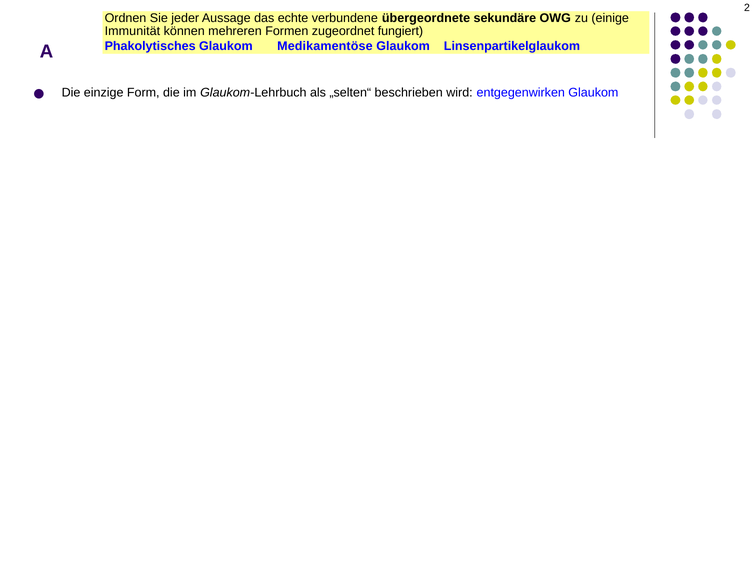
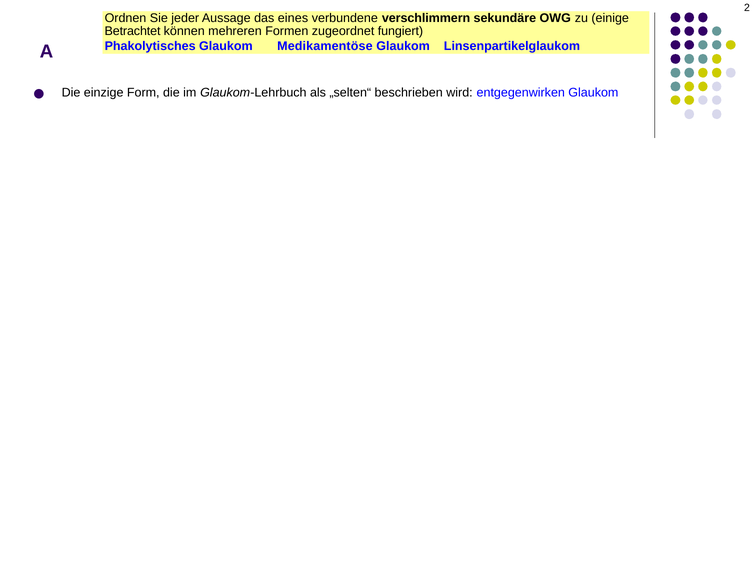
echte: echte -> eines
übergeordnete: übergeordnete -> verschlimmern
Immunität: Immunität -> Betrachtet
